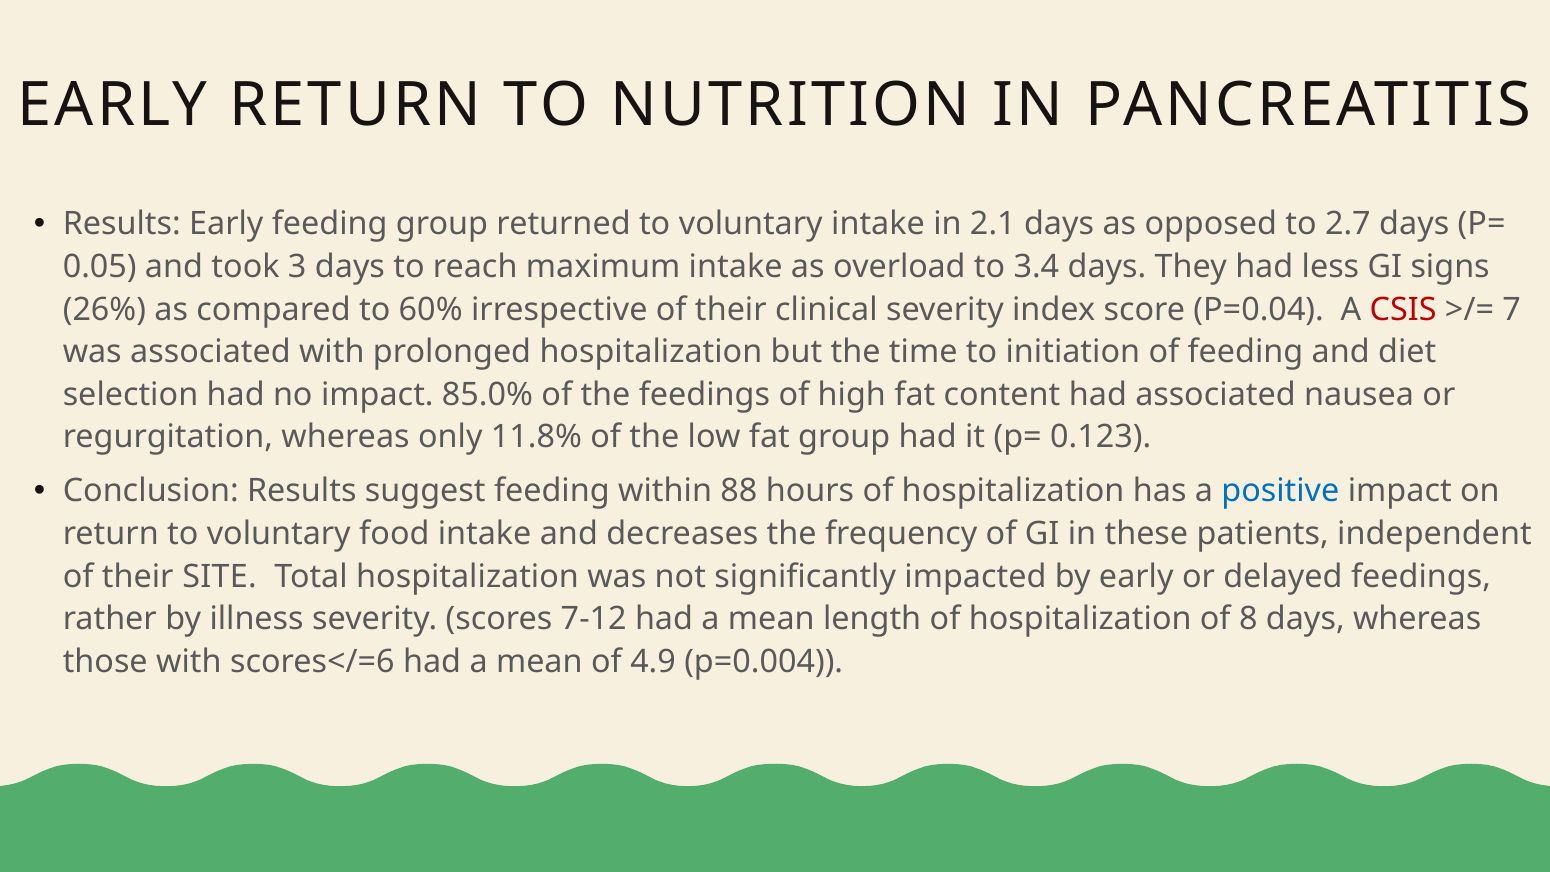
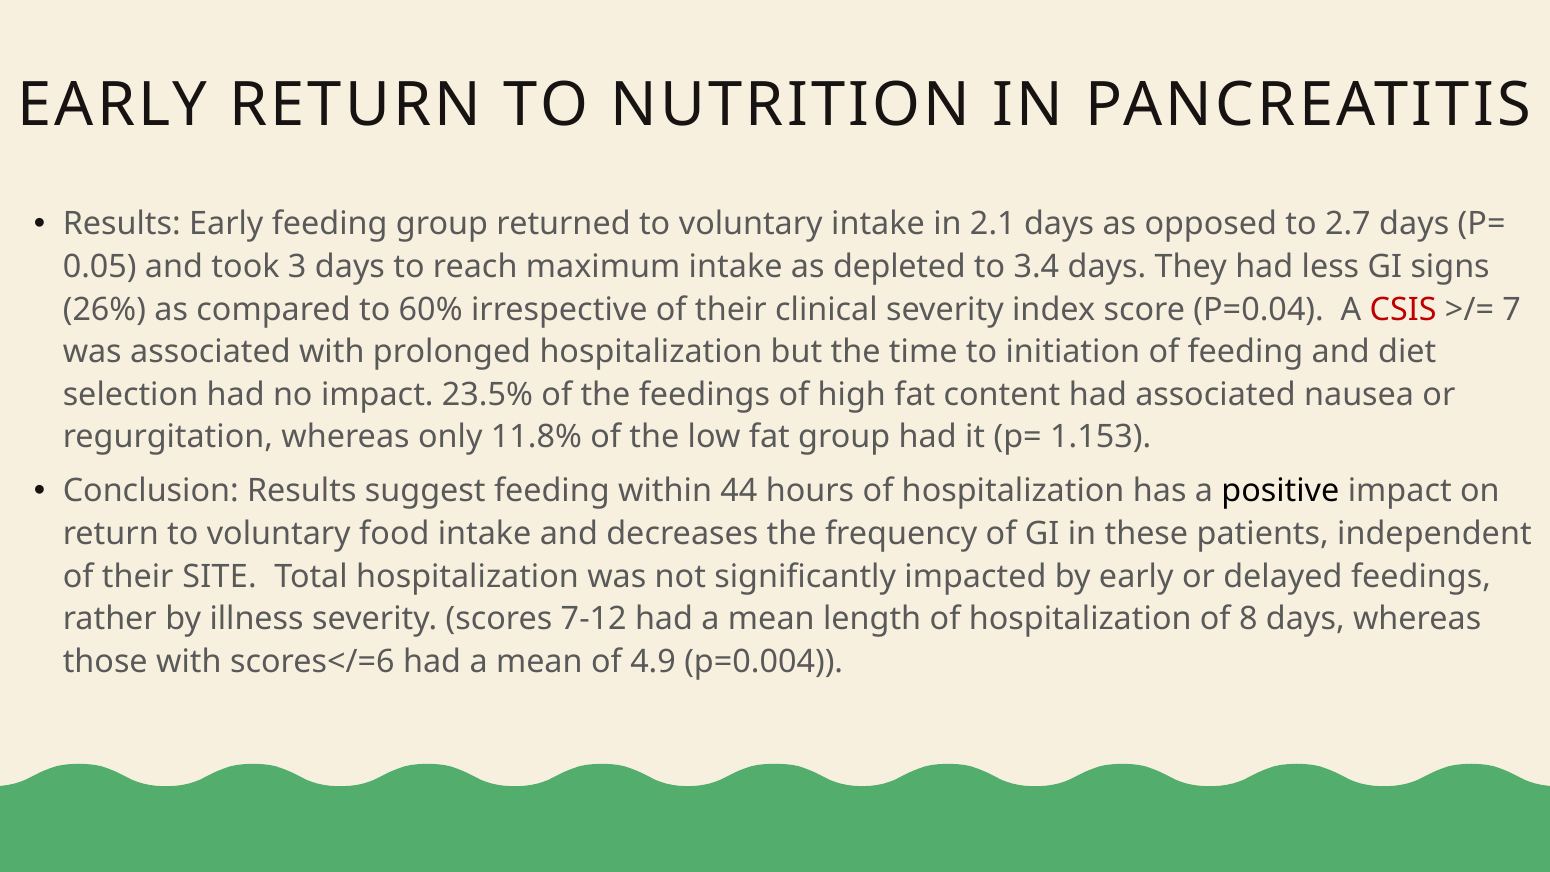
overload: overload -> depleted
85.0%: 85.0% -> 23.5%
0.123: 0.123 -> 1.153
88: 88 -> 44
positive colour: blue -> black
